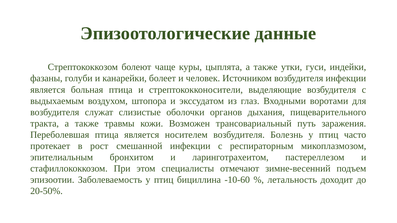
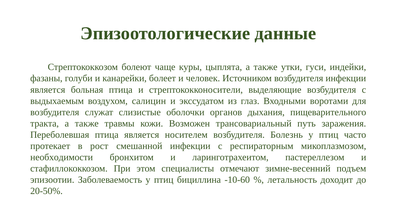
штопора: штопора -> салицин
эпителиальным: эпителиальным -> необходимости
